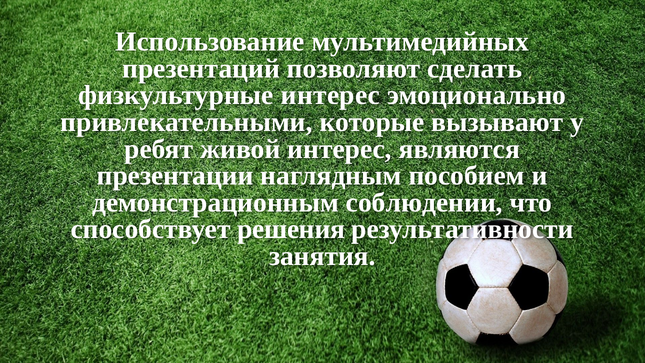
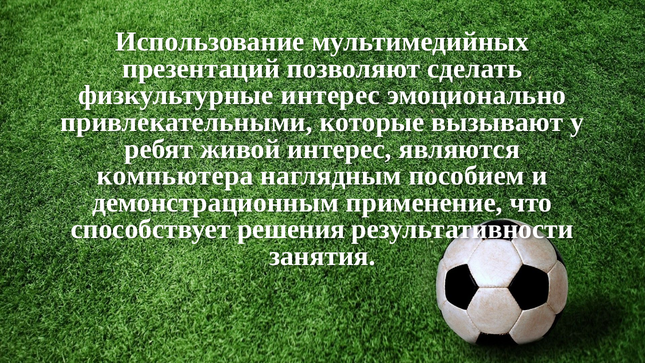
презентации: презентации -> компьютера
соблюдении: соблюдении -> применение
